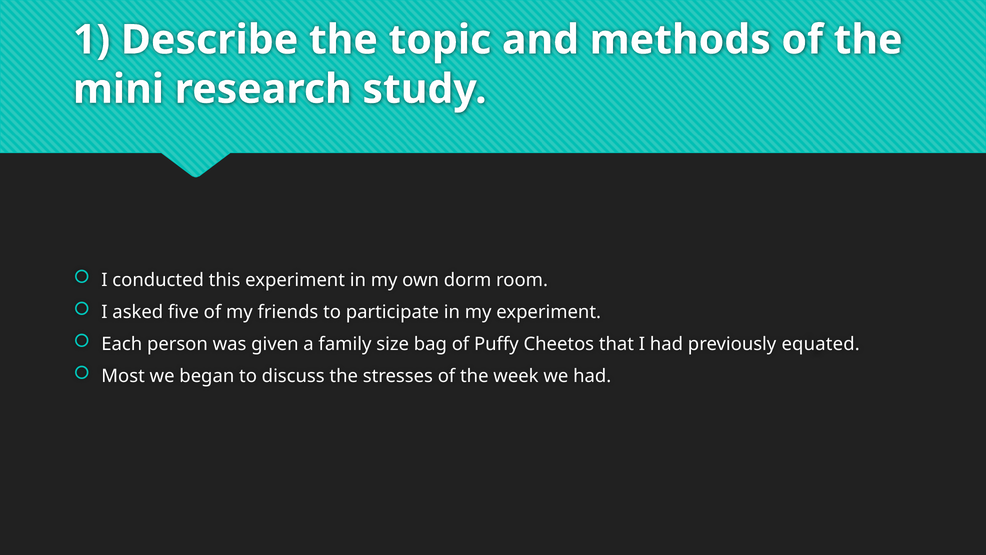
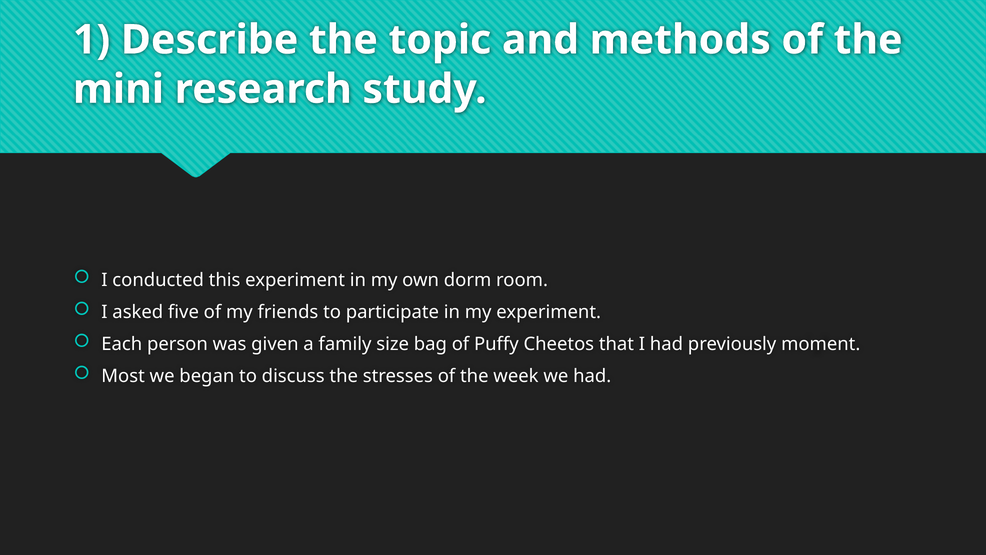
equated: equated -> moment
